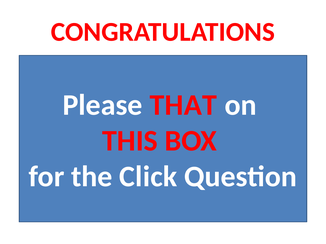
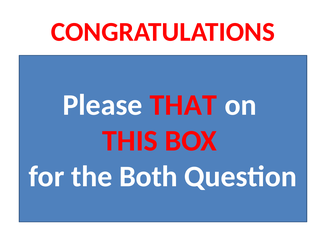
Click: Click -> Both
